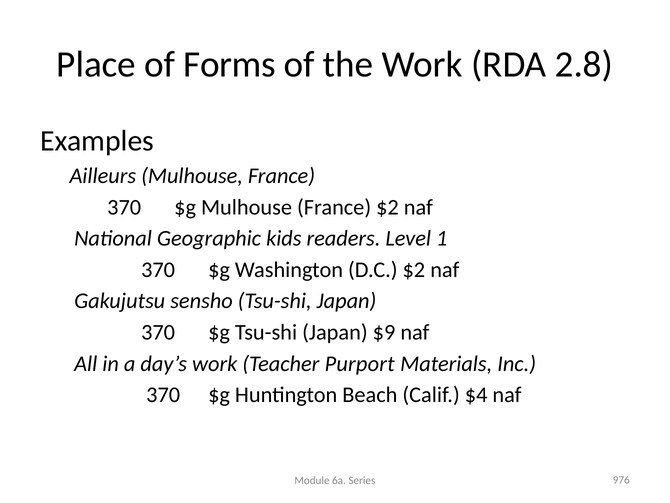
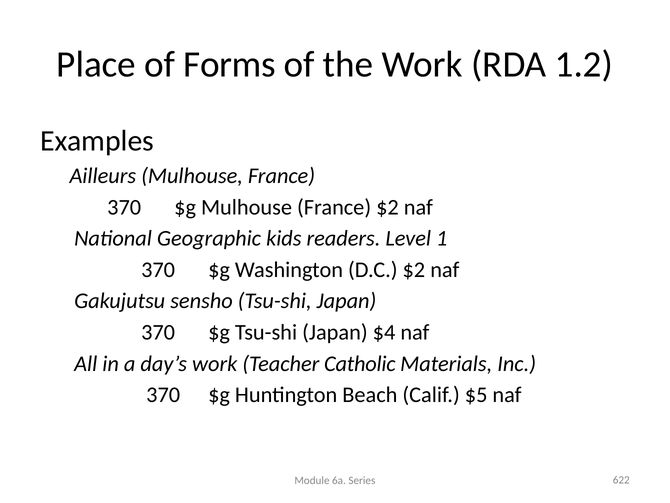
2.8: 2.8 -> 1.2
$9: $9 -> $4
Purport: Purport -> Catholic
$4: $4 -> $5
976: 976 -> 622
